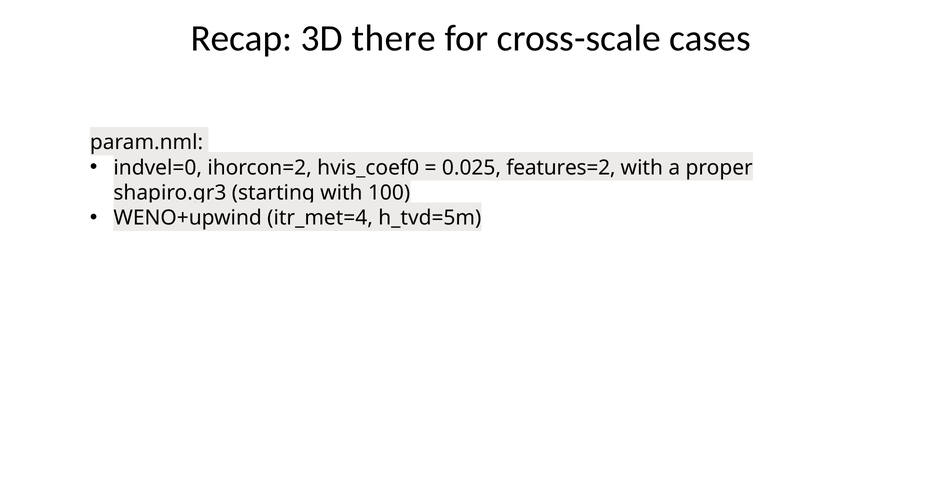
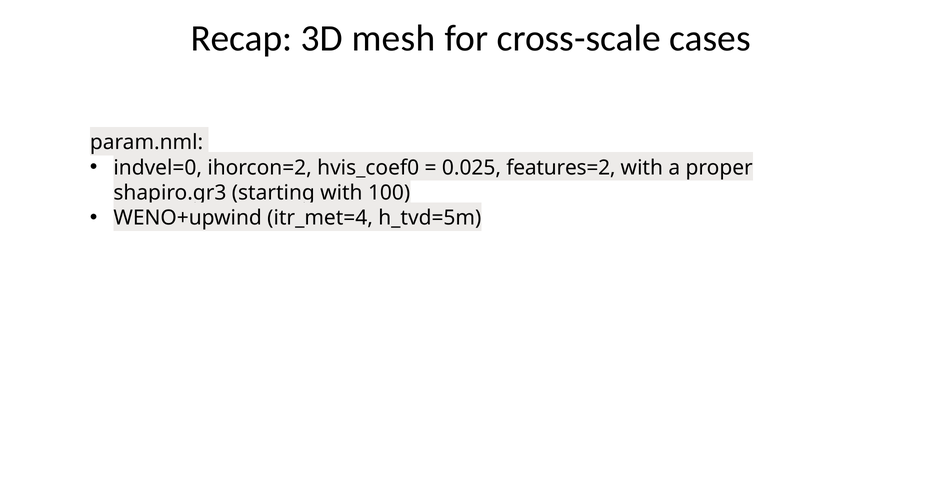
there: there -> mesh
